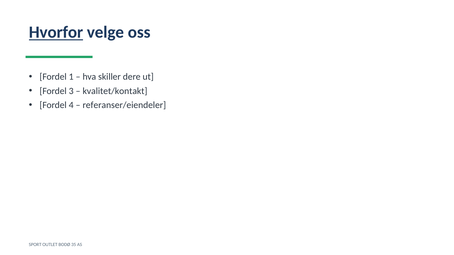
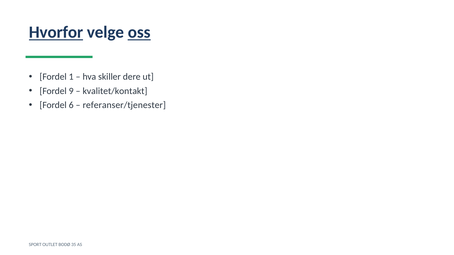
oss underline: none -> present
3: 3 -> 9
4: 4 -> 6
referanser/eiendeler: referanser/eiendeler -> referanser/tjenester
